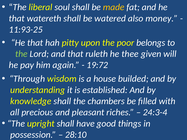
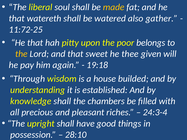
money: money -> gather
11:93-25: 11:93-25 -> 11:72-25
the at (21, 54) colour: light green -> yellow
ruleth: ruleth -> sweet
19:72: 19:72 -> 19:18
